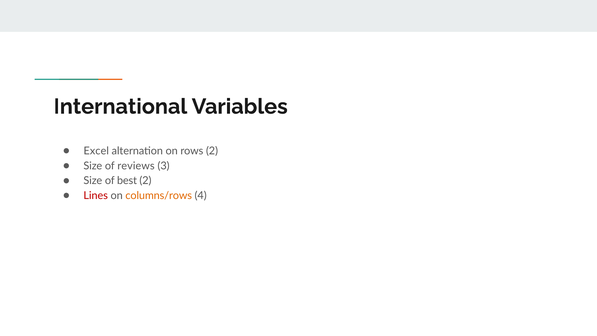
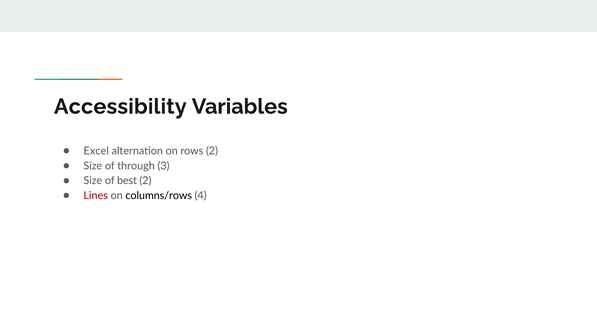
International: International -> Accessibility
reviews: reviews -> through
columns/rows colour: orange -> black
